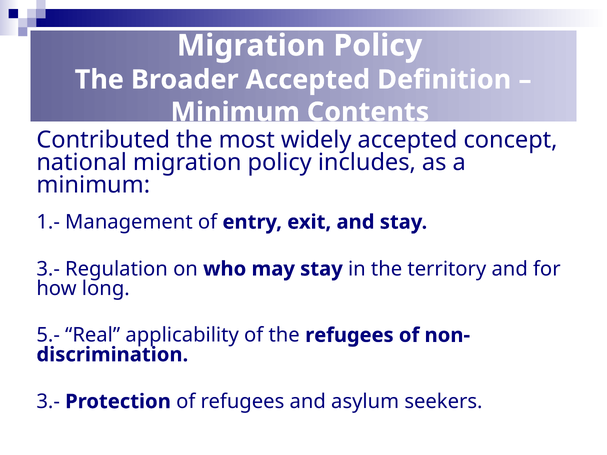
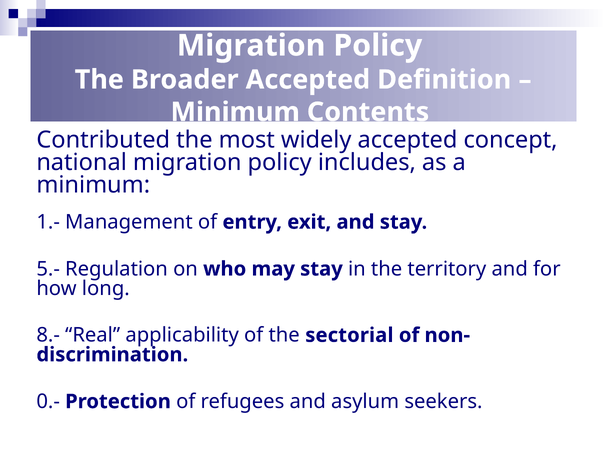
3.- at (48, 269): 3.- -> 5.-
5.-: 5.- -> 8.-
the refugees: refugees -> sectorial
3.- at (48, 402): 3.- -> 0.-
